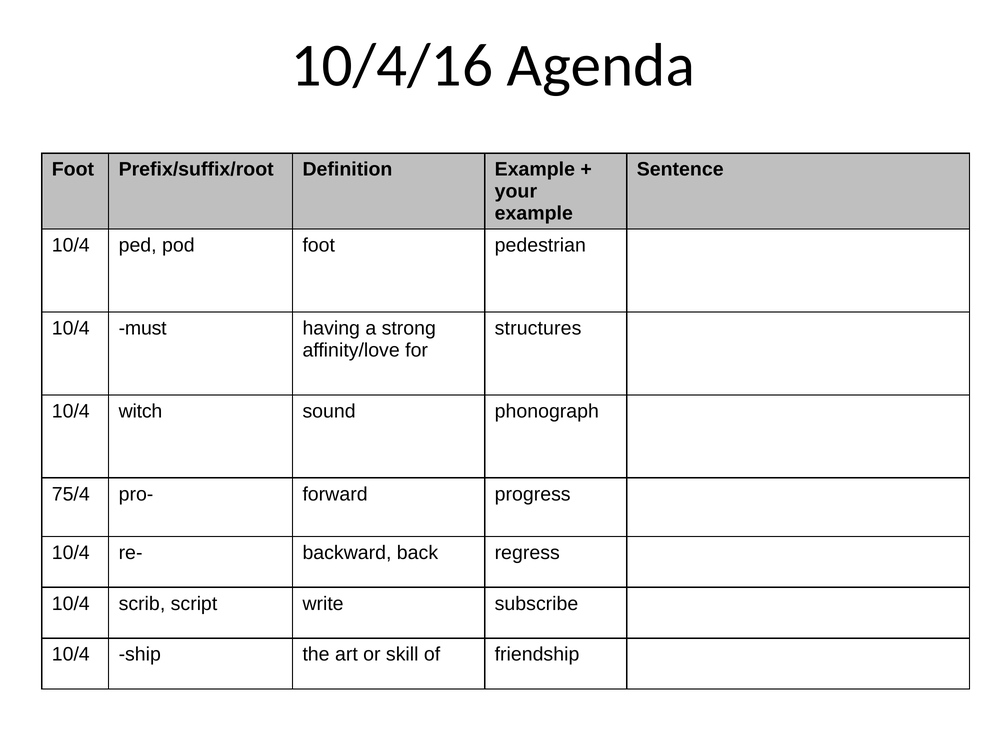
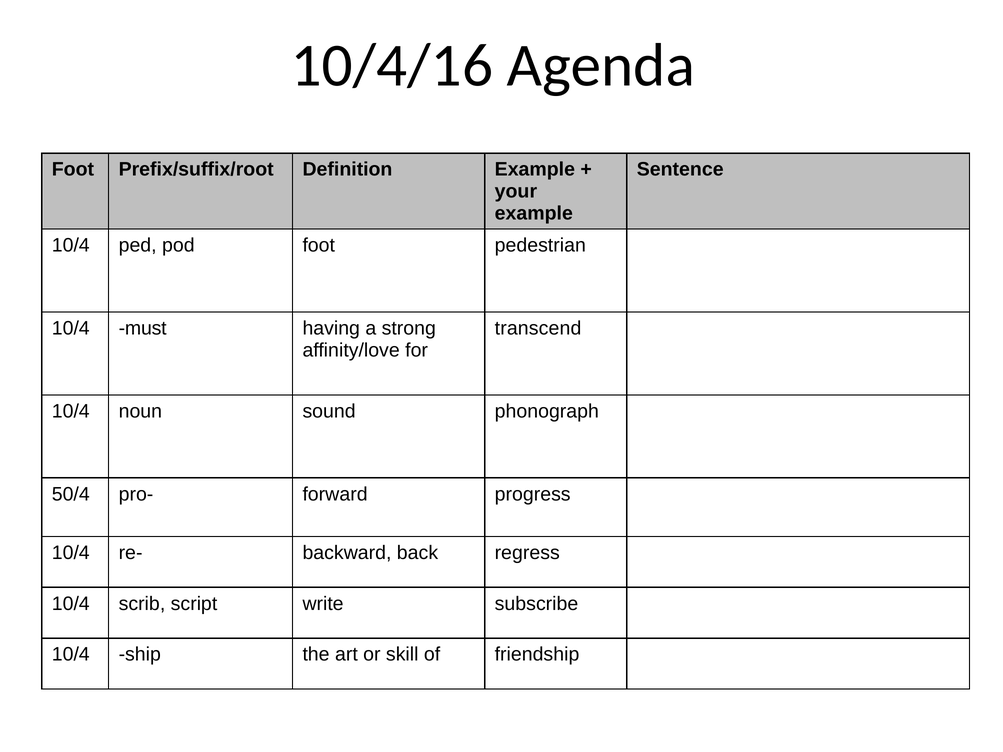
structures: structures -> transcend
witch: witch -> noun
75/4: 75/4 -> 50/4
